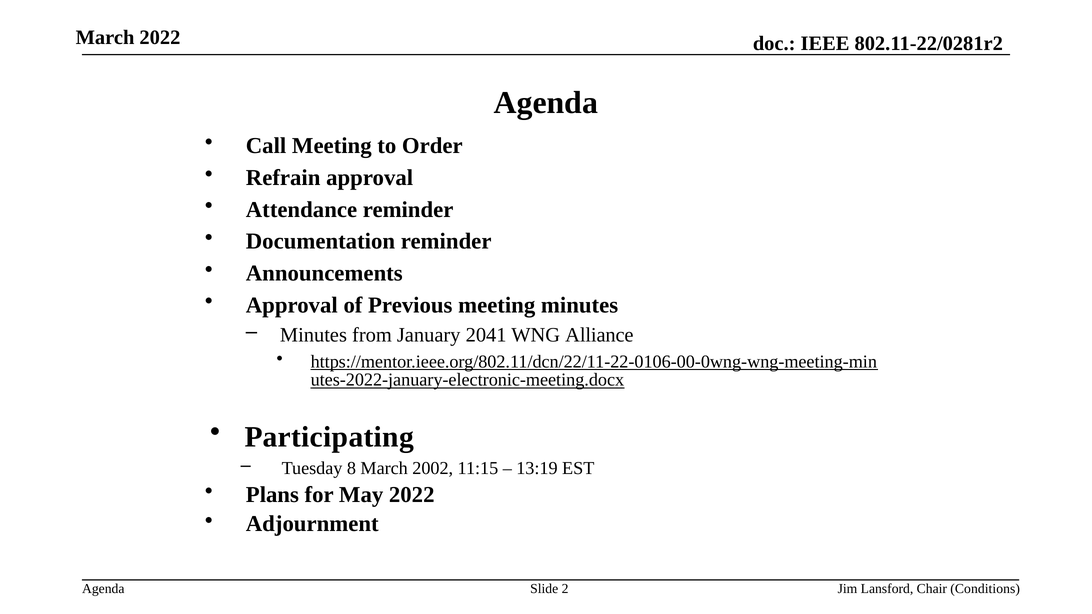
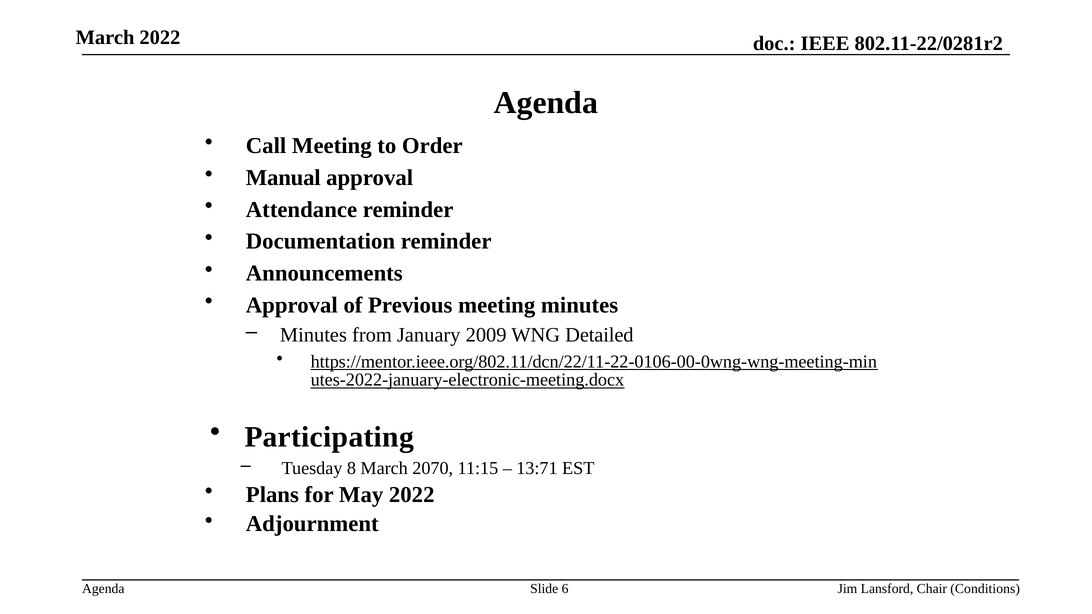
Refrain: Refrain -> Manual
2041: 2041 -> 2009
Alliance: Alliance -> Detailed
2002: 2002 -> 2070
13:19: 13:19 -> 13:71
2: 2 -> 6
